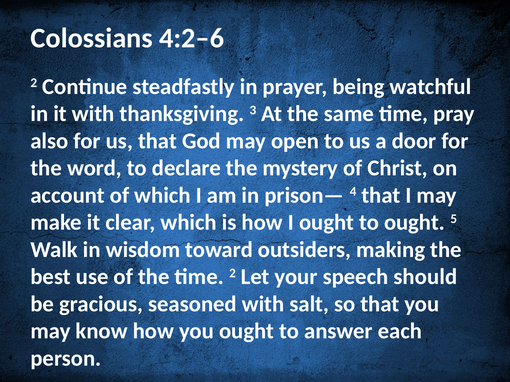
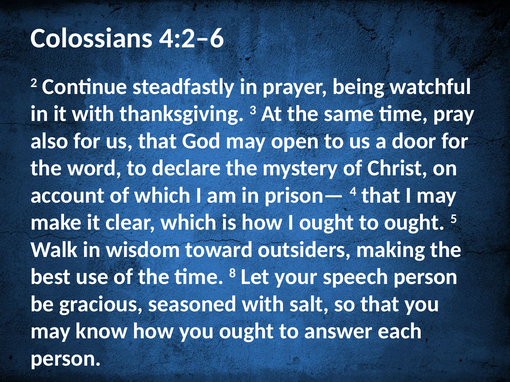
time 2: 2 -> 8
speech should: should -> person
